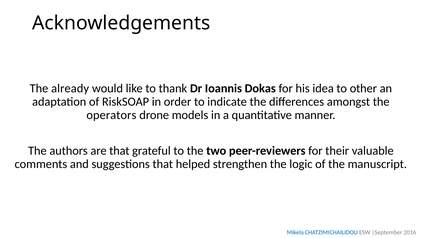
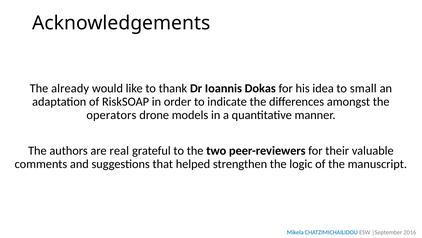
other: other -> small
are that: that -> real
